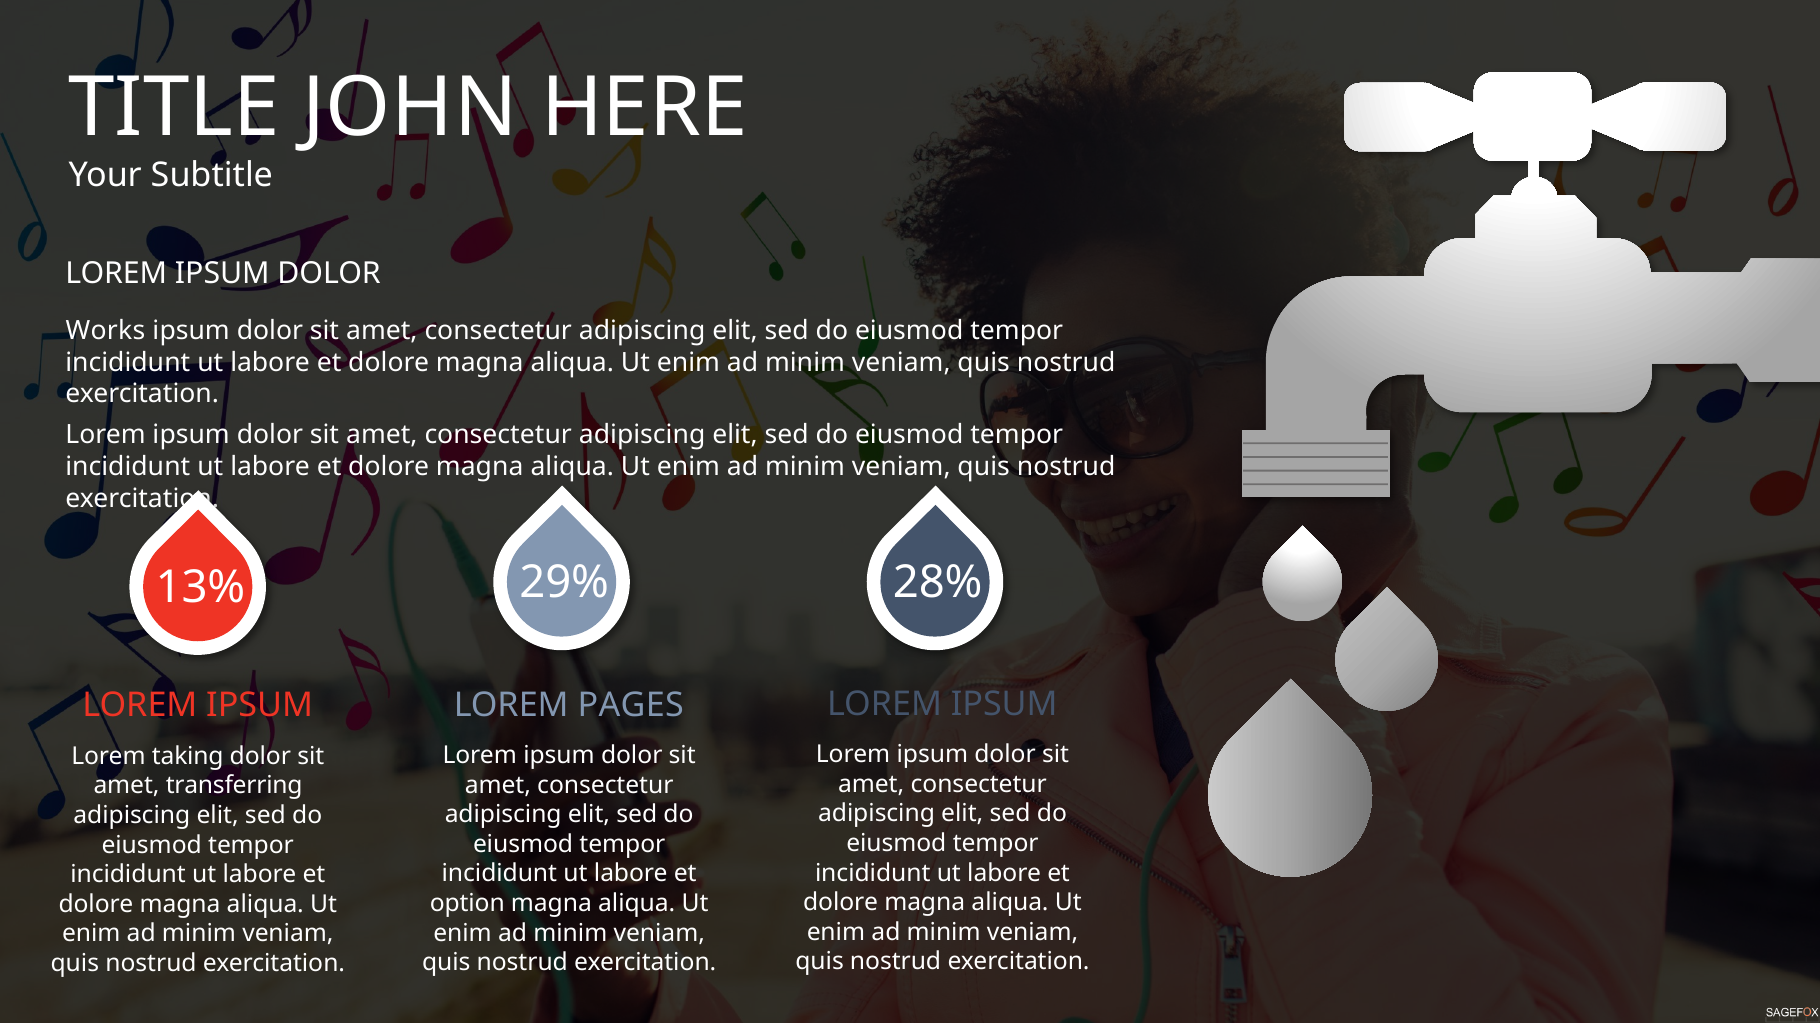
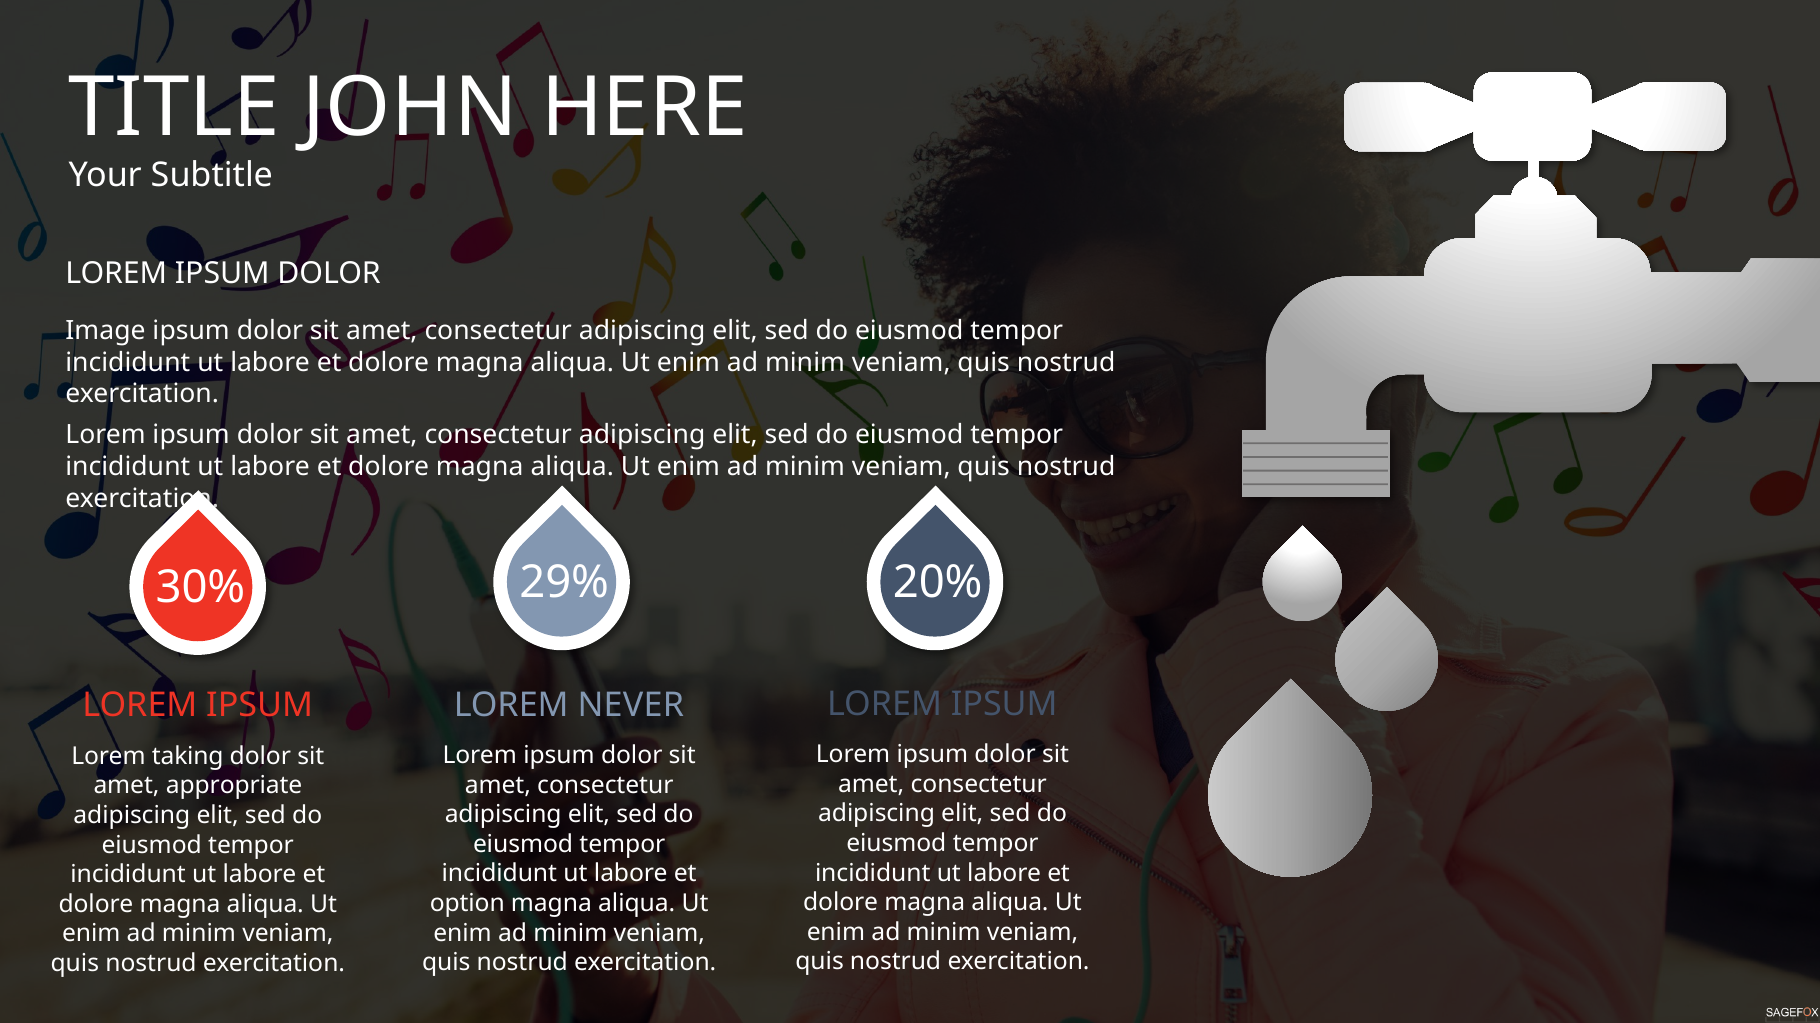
Works: Works -> Image
13%: 13% -> 30%
28%: 28% -> 20%
PAGES: PAGES -> NEVER
transferring: transferring -> appropriate
